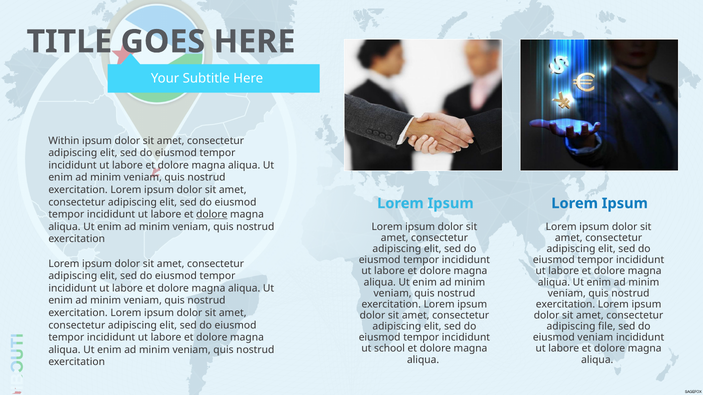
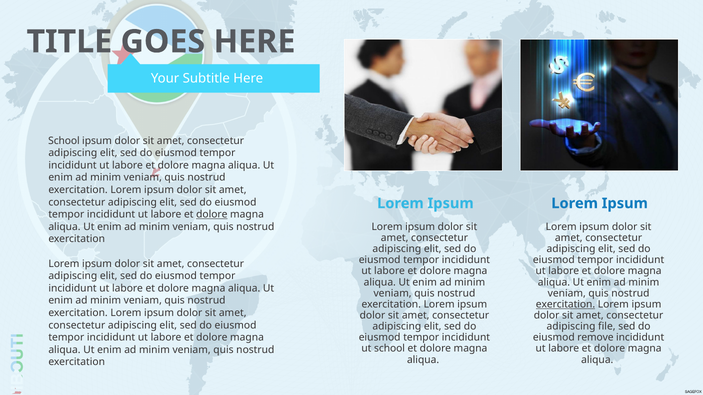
Within at (64, 141): Within -> School
exercitation at (565, 305) underline: none -> present
eiusmod veniam: veniam -> remove
